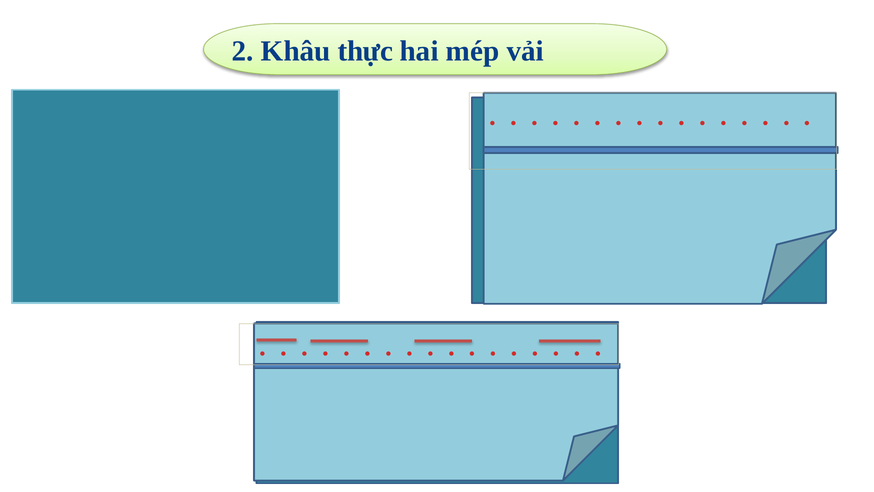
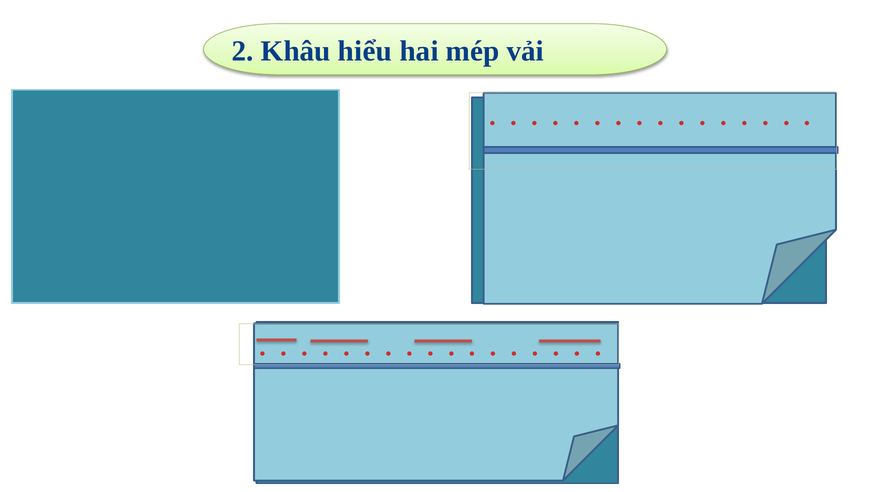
thực: thực -> hiểu
